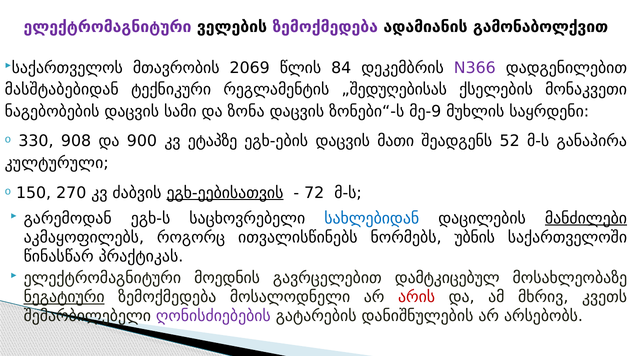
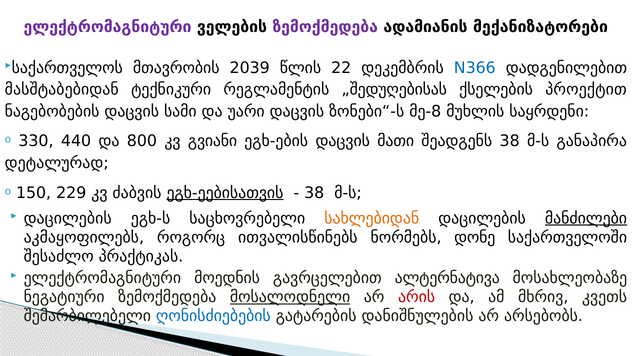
გამონაბოლქვით: გამონაბოლქვით -> მექანიზატორები
2069: 2069 -> 2039
84: 84 -> 22
N366 colour: purple -> blue
მონაკვეთი: მონაკვეთი -> პროექტით
ზონა: ზონა -> უარი
მე-9: მე-9 -> მე-8
908: 908 -> 440
900: 900 -> 800
ეტაპზე: ეტაპზე -> გვიანი
შეადგენს 52: 52 -> 38
კულტურული: კულტურული -> დეტალურად
270: 270 -> 229
72 at (314, 193): 72 -> 38
გარემოდან at (68, 218): გარემოდან -> დაცილების
სახლებიდან colour: blue -> orange
უბნის: უბნის -> დონე
წინასწარ: წინასწარ -> შესაძლო
დამტკიცებულ: დამტკიცებულ -> ალტერნატივა
ნეგატიური underline: present -> none
მოსალოდნელი underline: none -> present
ღონისძიებების colour: purple -> blue
